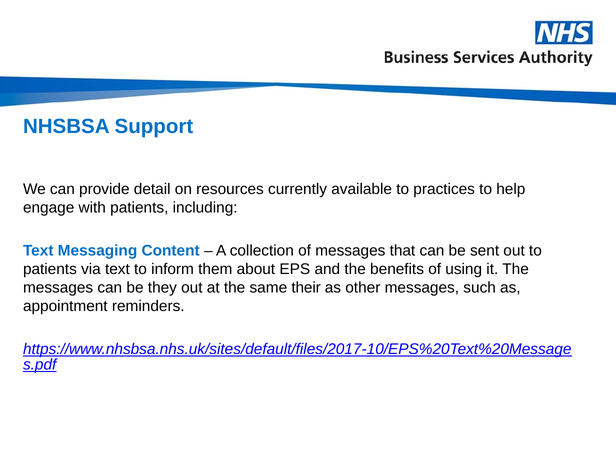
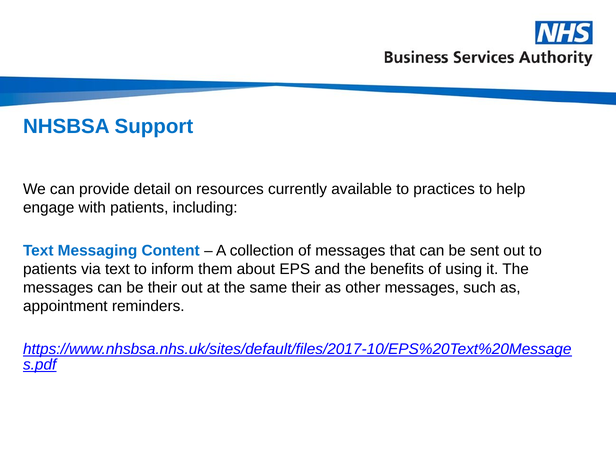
be they: they -> their
